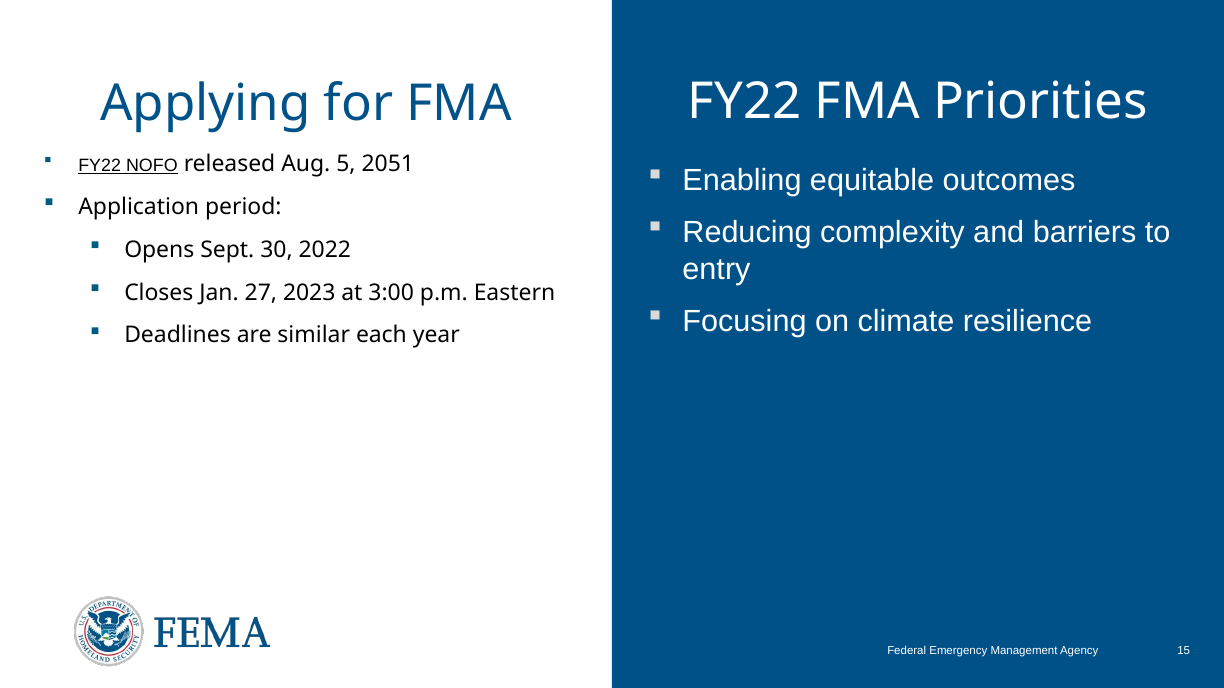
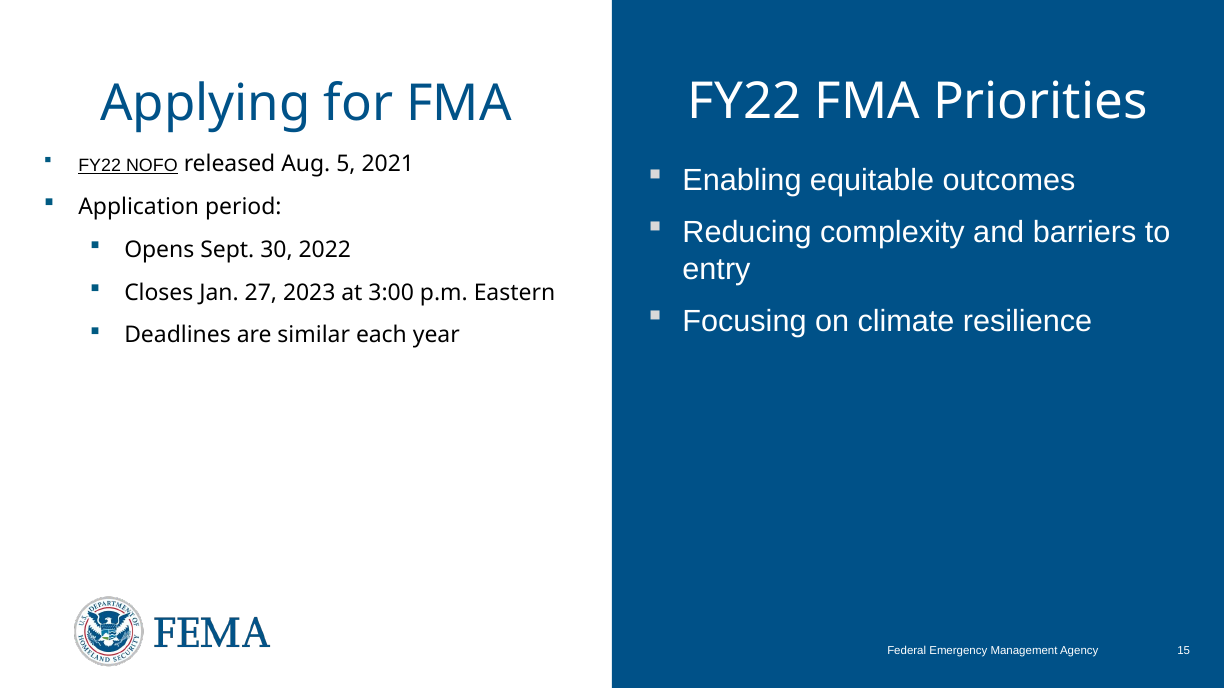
2051: 2051 -> 2021
